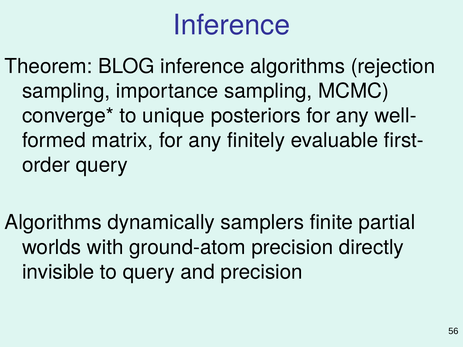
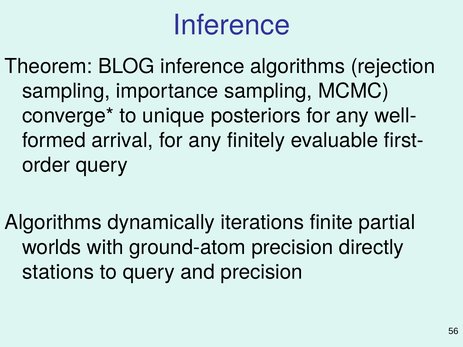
matrix: matrix -> arrival
samplers: samplers -> iterations
invisible: invisible -> stations
